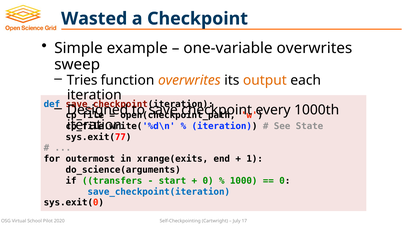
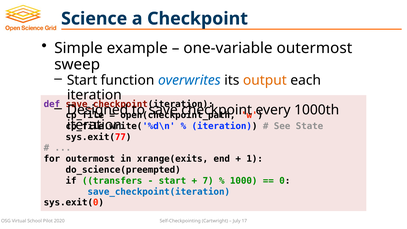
Wasted: Wasted -> Science
one-variable overwrites: overwrites -> outermost
Tries at (82, 80): Tries -> Start
overwrites at (189, 80) colour: orange -> blue
def colour: blue -> purple
do_science(arguments: do_science(arguments -> do_science(preempted
0 at (208, 181): 0 -> 7
